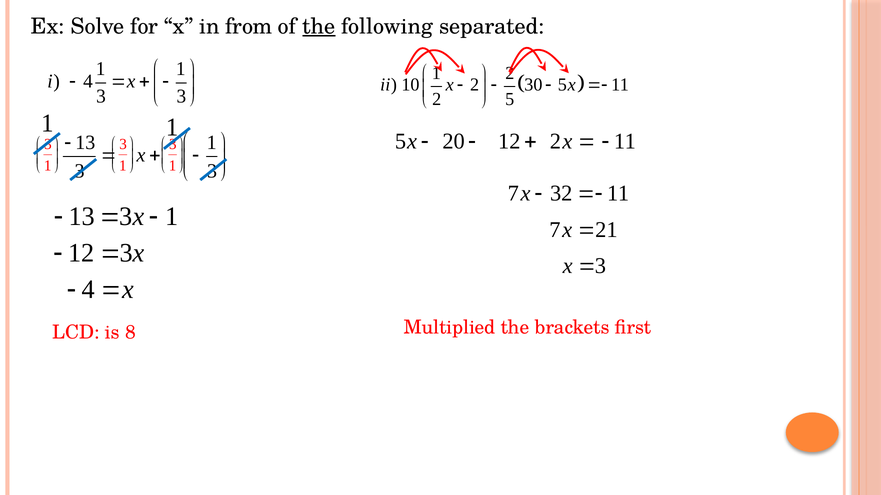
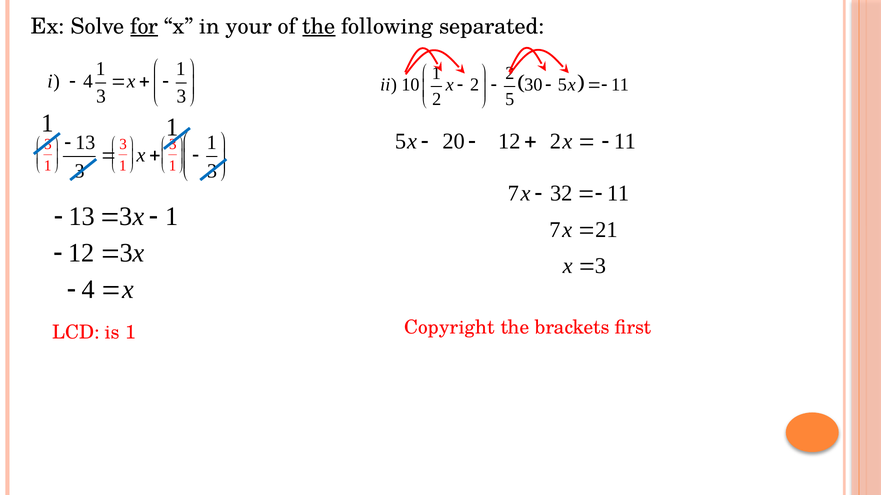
for underline: none -> present
from: from -> your
Multiplied: Multiplied -> Copyright
is 8: 8 -> 1
